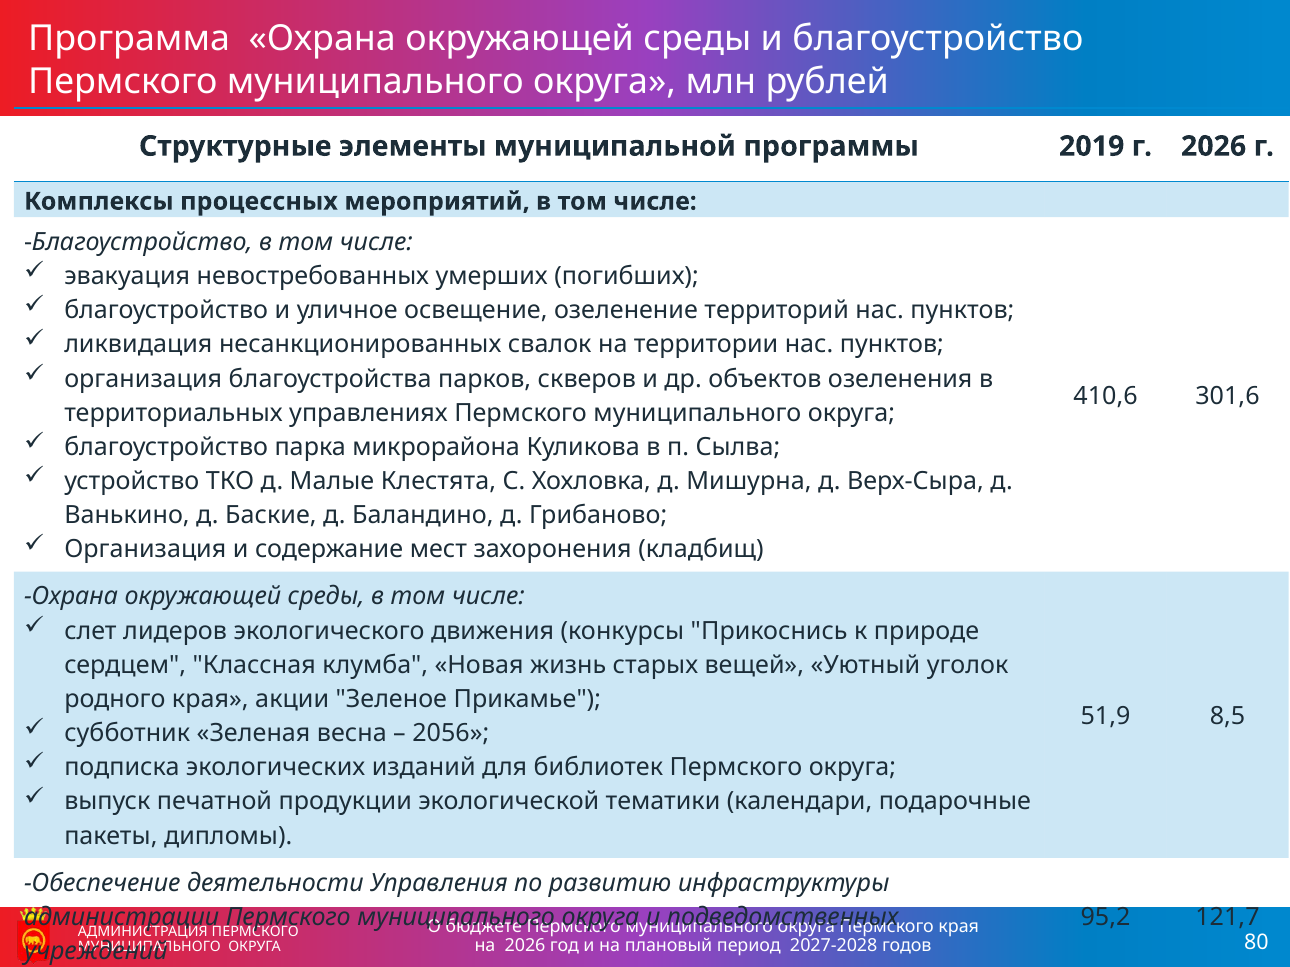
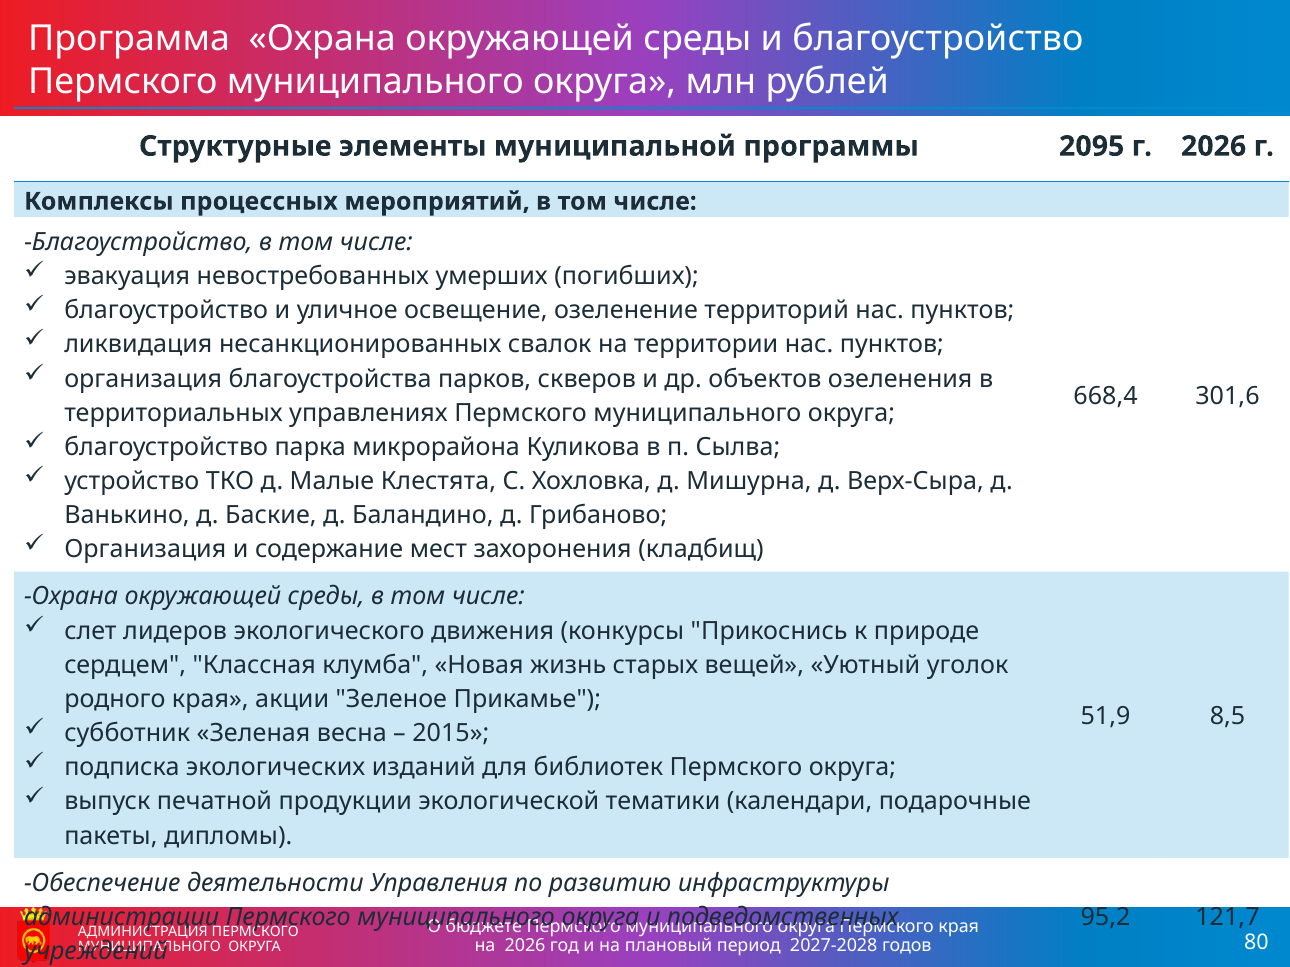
2019: 2019 -> 2095
410,6: 410,6 -> 668,4
2056: 2056 -> 2015
